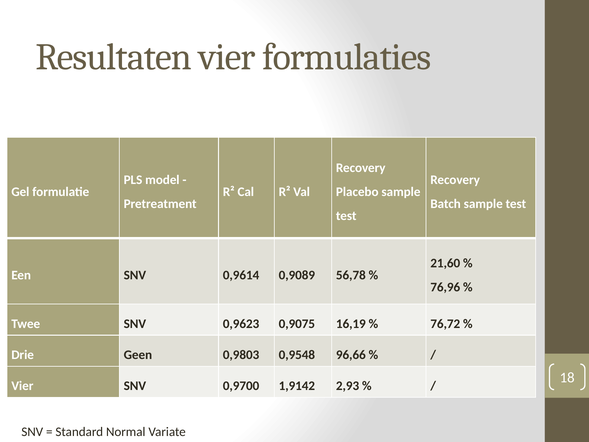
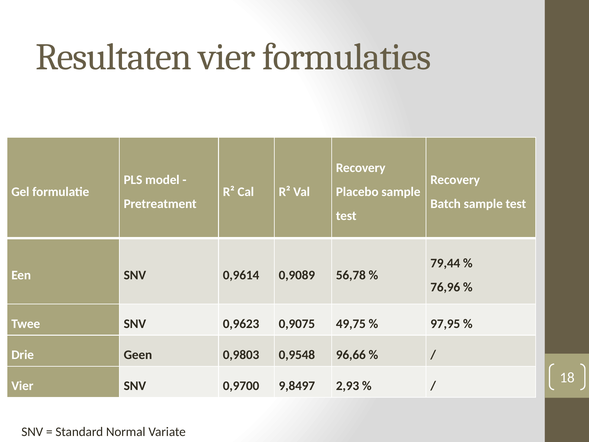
21,60: 21,60 -> 79,44
16,19: 16,19 -> 49,75
76,72: 76,72 -> 97,95
1,9142: 1,9142 -> 9,8497
